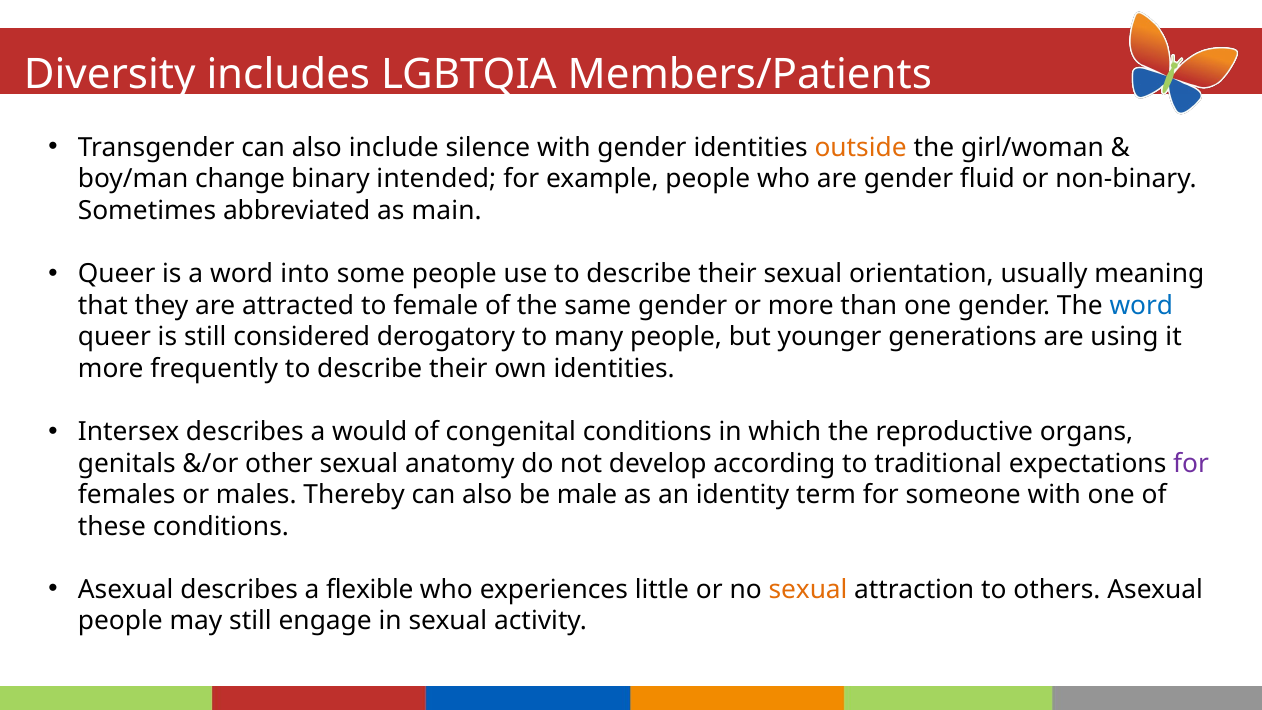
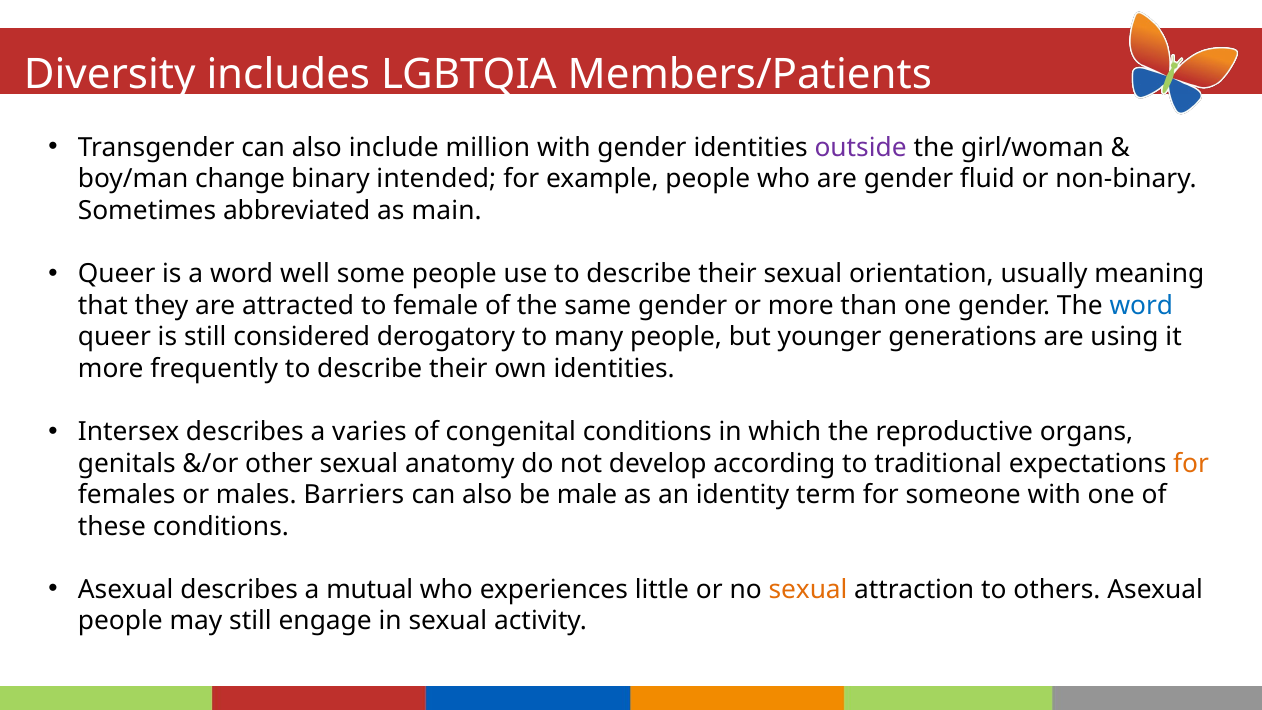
silence: silence -> million
outside colour: orange -> purple
into: into -> well
would: would -> varies
for at (1191, 463) colour: purple -> orange
Thereby: Thereby -> Barriers
flexible: flexible -> mutual
